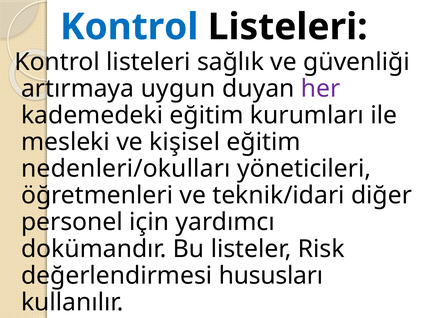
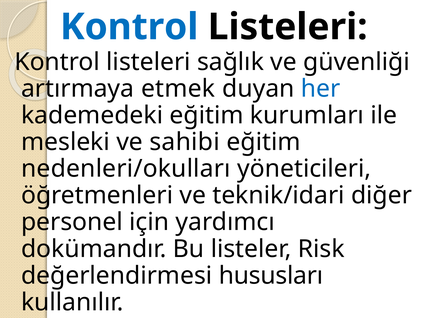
uygun: uygun -> etmek
her colour: purple -> blue
kişisel: kişisel -> sahibi
